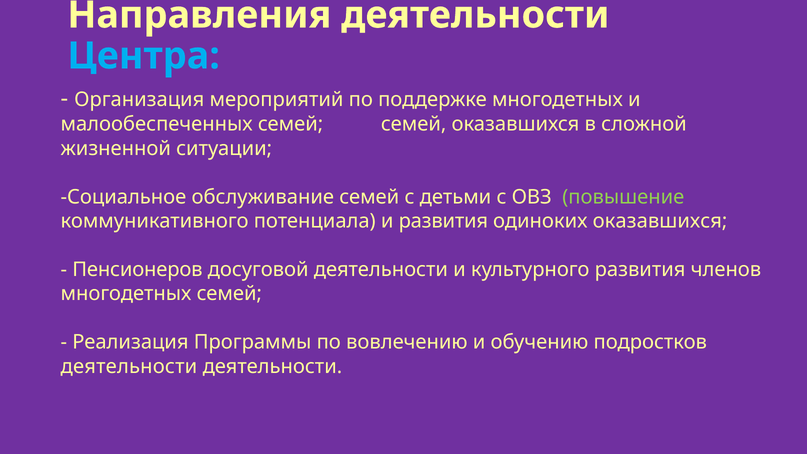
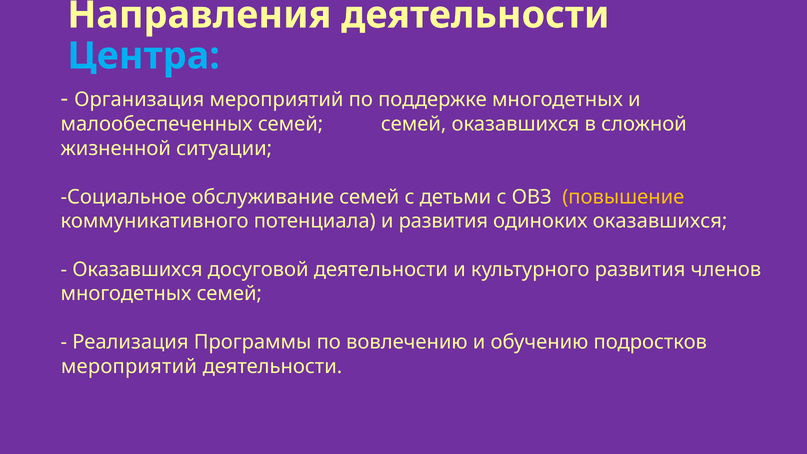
повышение colour: light green -> yellow
Пенсионеров at (137, 270): Пенсионеров -> Оказавшихся
деятельности at (129, 366): деятельности -> мероприятий
